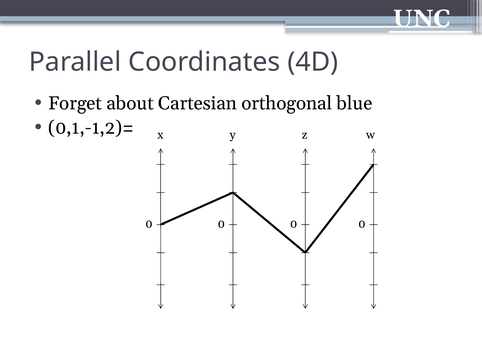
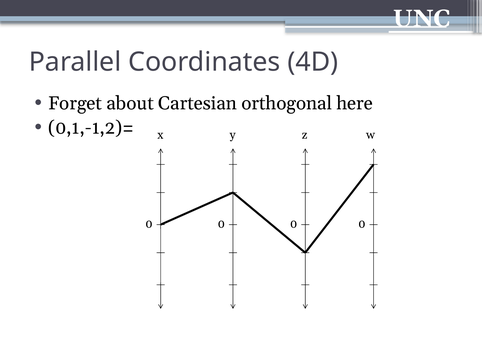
blue: blue -> here
